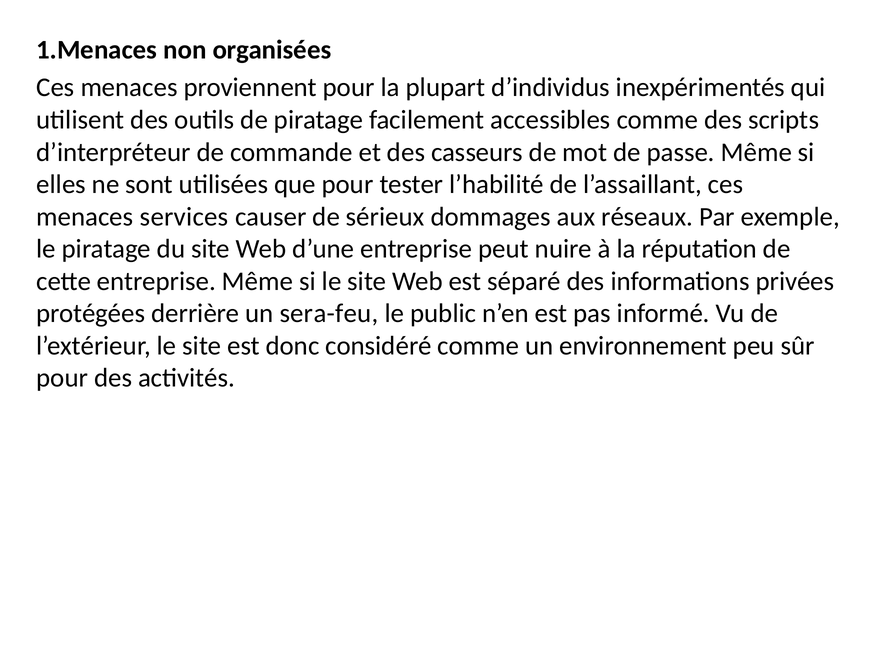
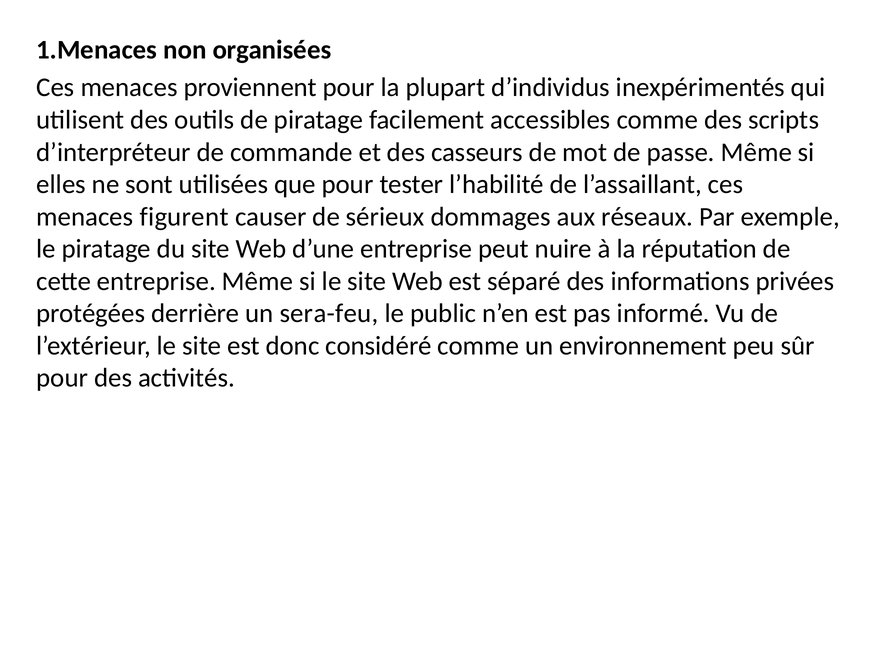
services: services -> figurent
